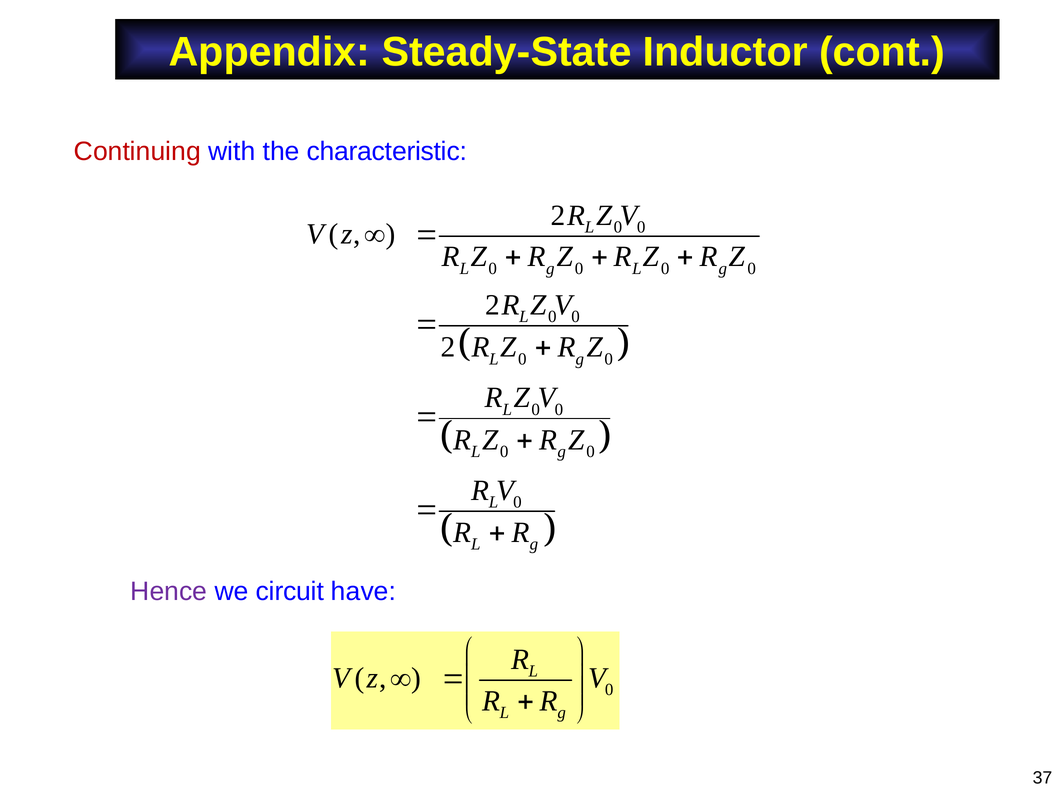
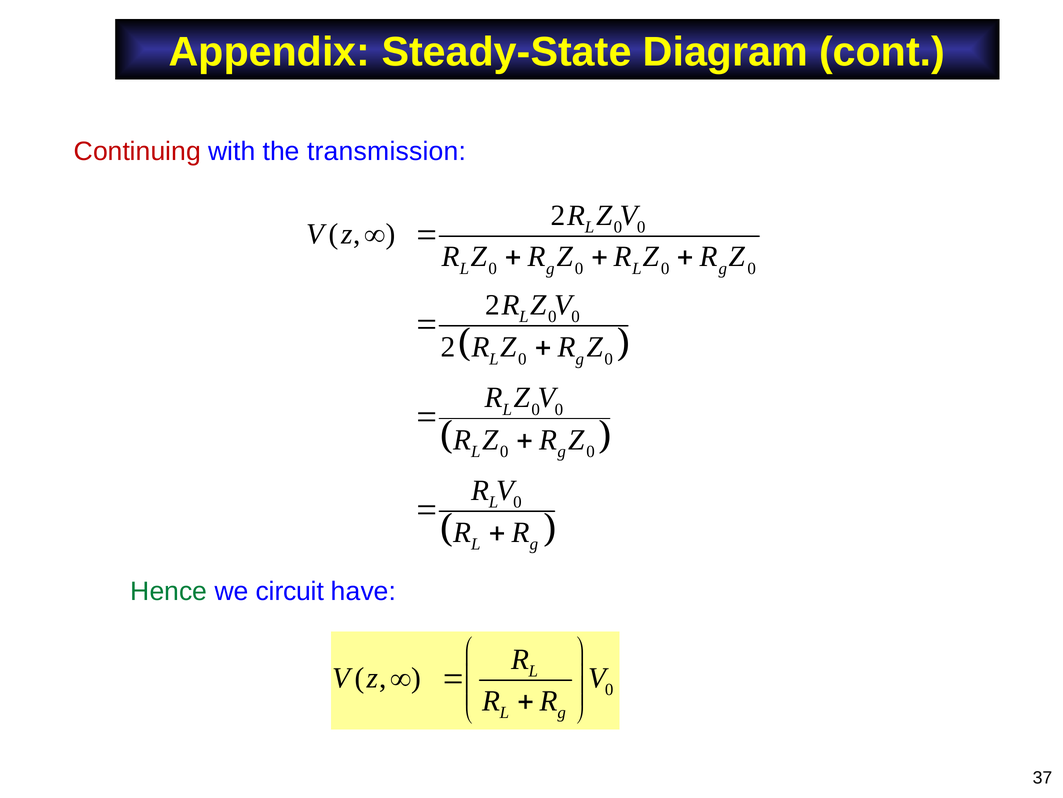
Inductor: Inductor -> Diagram
characteristic: characteristic -> transmission
Hence colour: purple -> green
